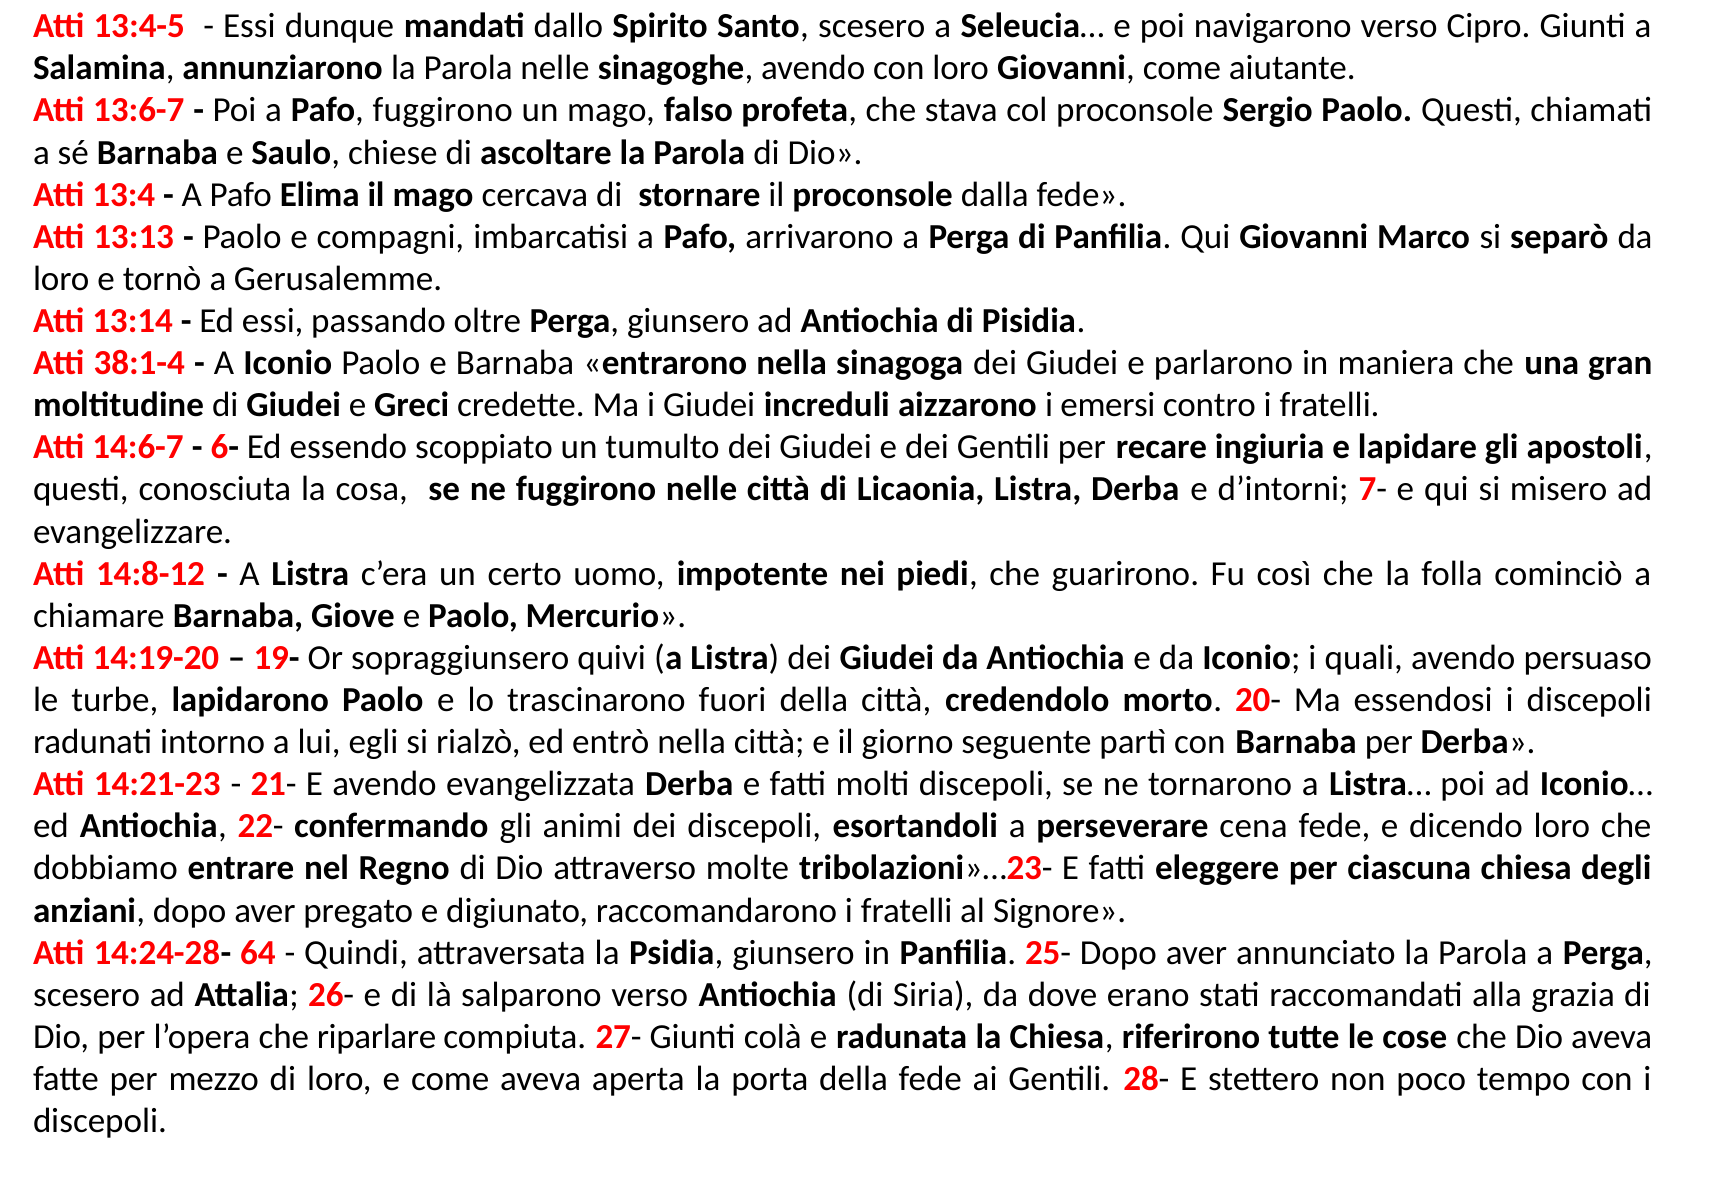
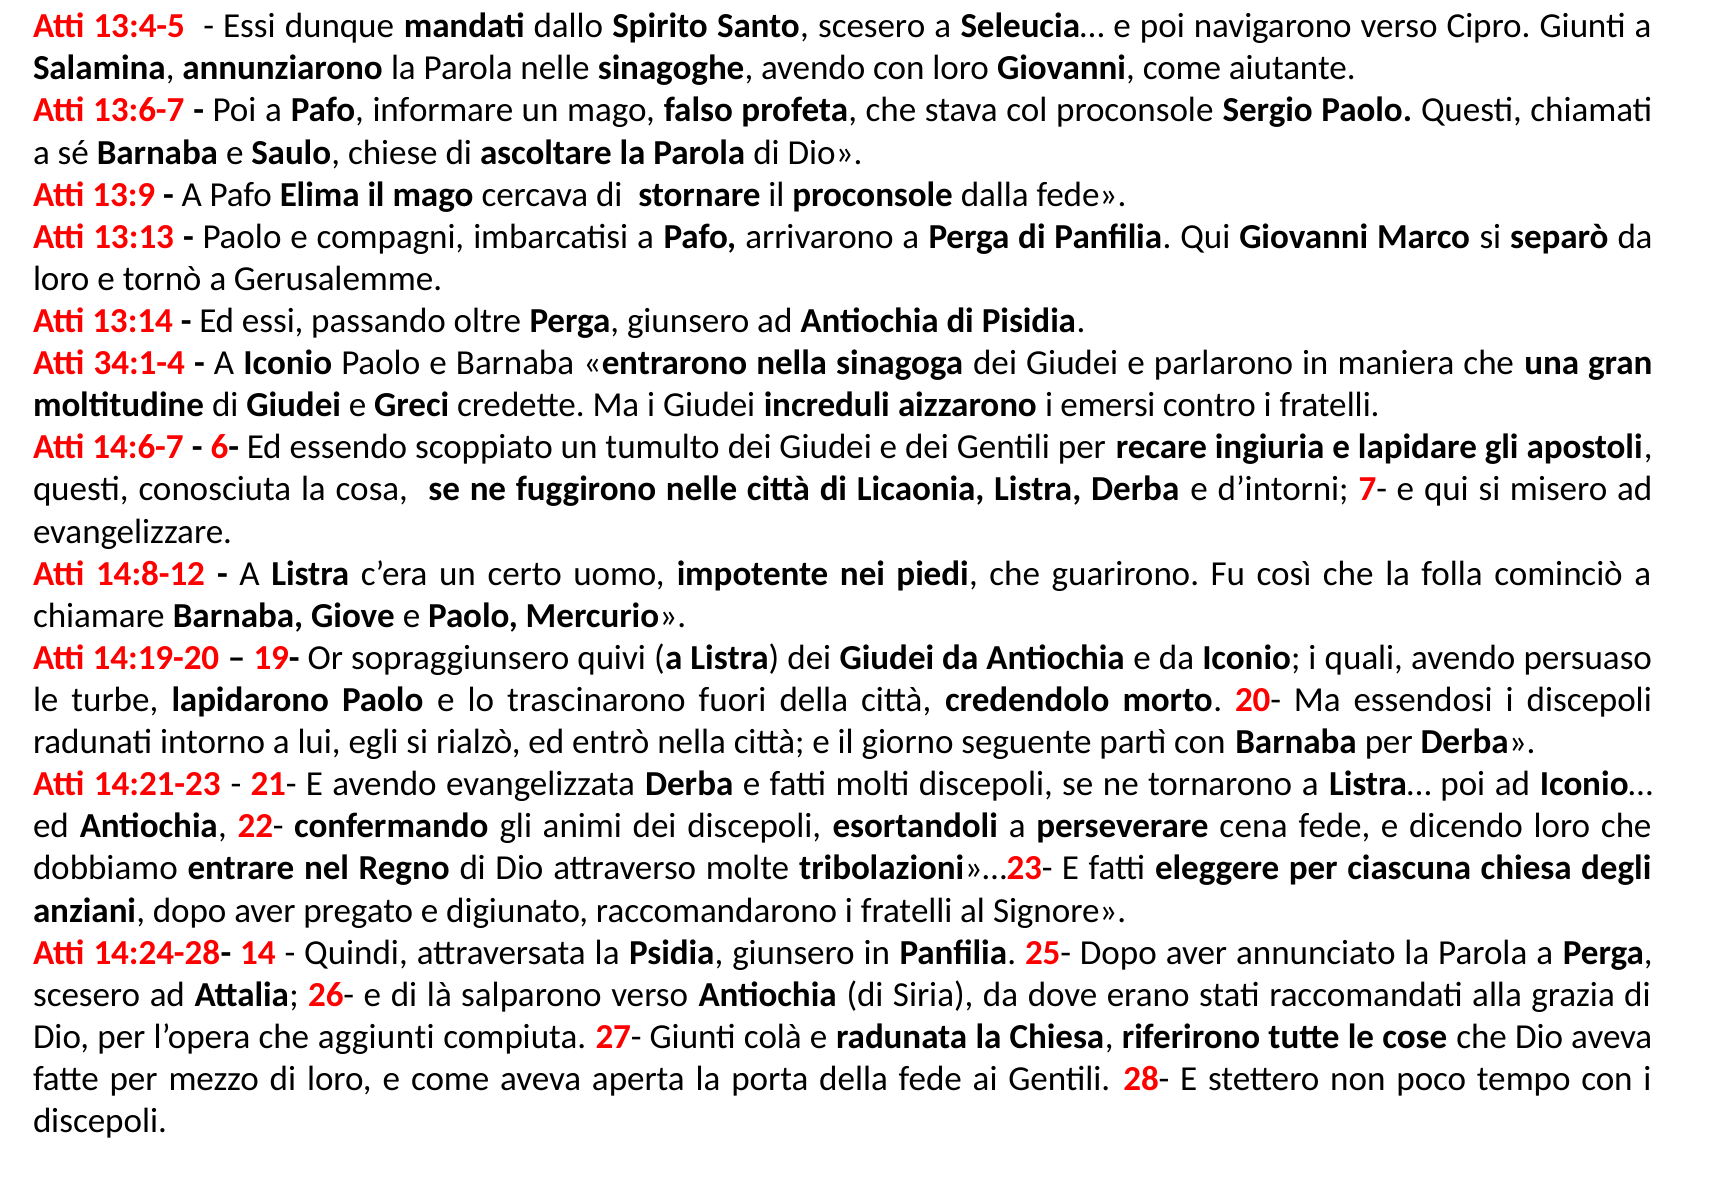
Pafo fuggirono: fuggirono -> informare
13:4: 13:4 -> 13:9
38:1-4: 38:1-4 -> 34:1-4
64: 64 -> 14
riparlare: riparlare -> aggiunti
